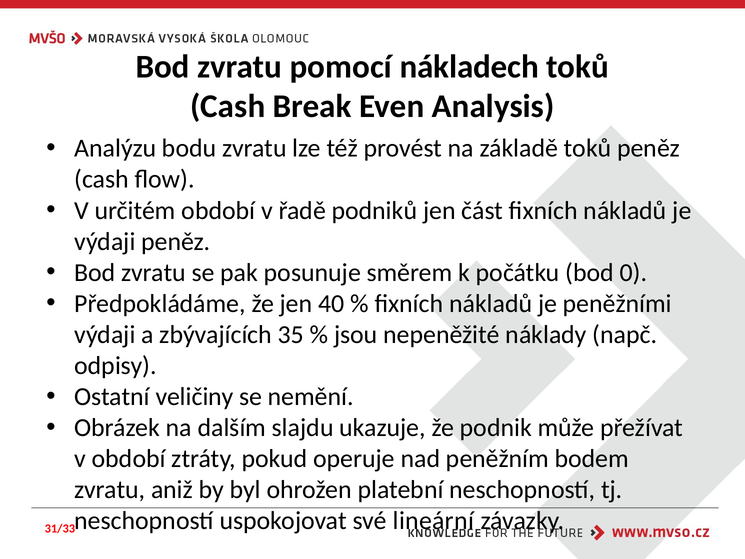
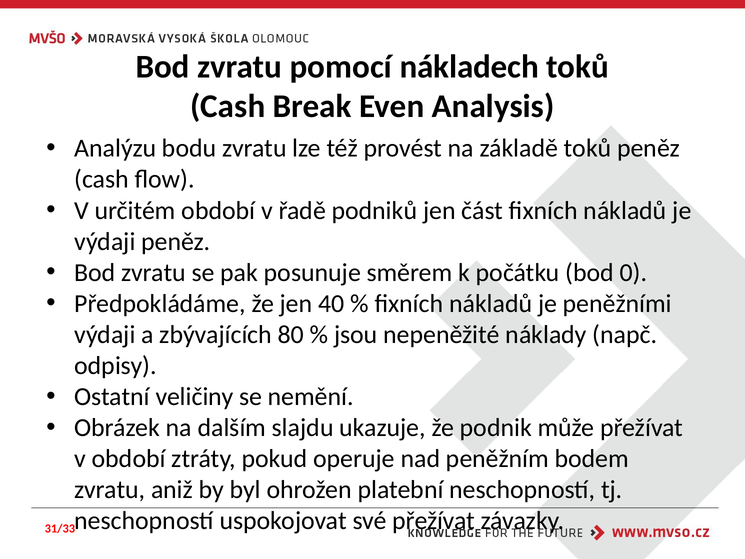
35: 35 -> 80
své lineární: lineární -> přežívat
